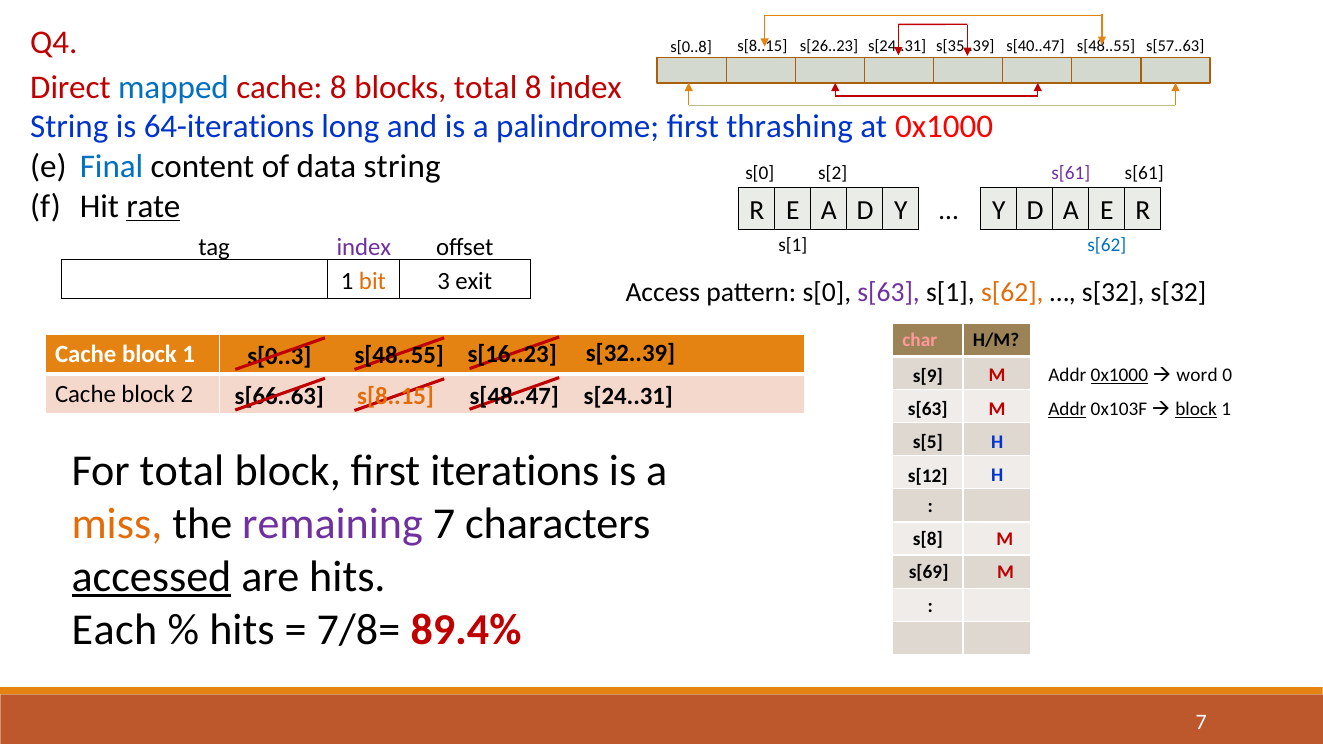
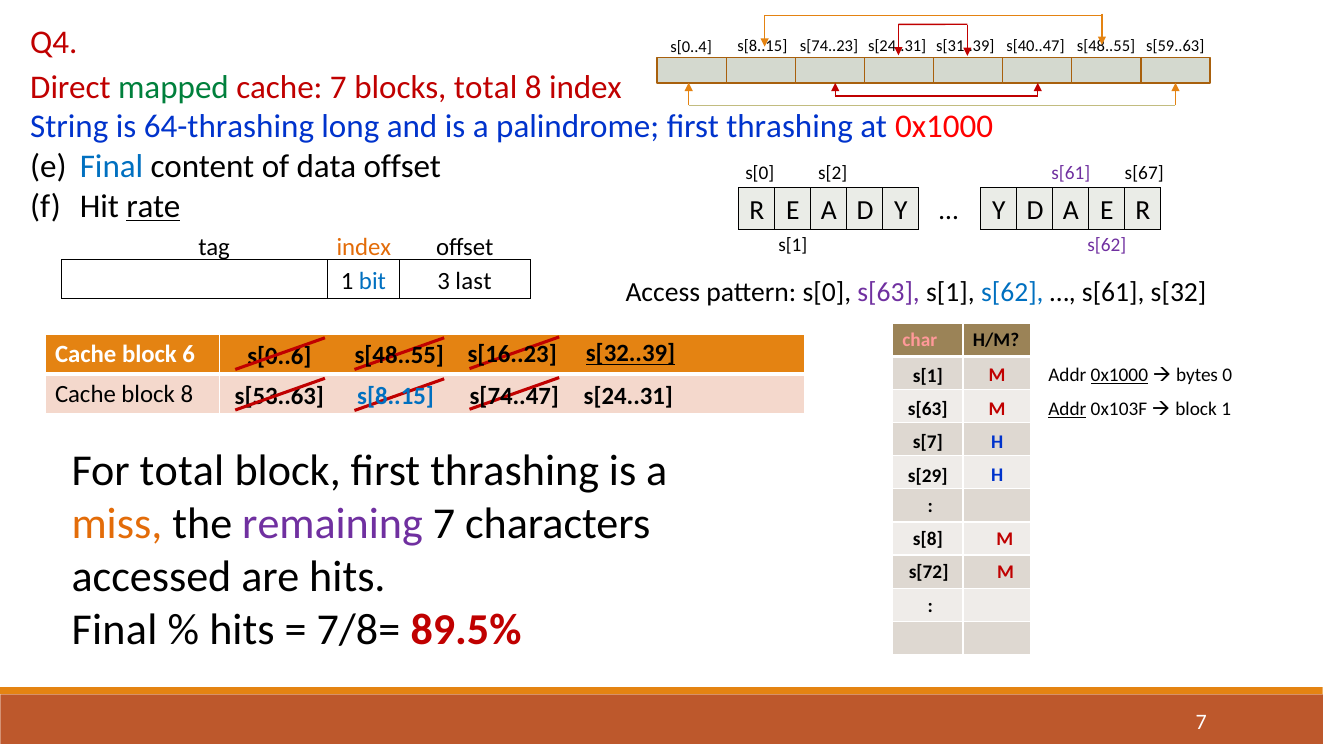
s[0..8: s[0..8 -> s[0..4
s[26..23: s[26..23 -> s[74..23
s[35..39: s[35..39 -> s[31..39
s[57..63: s[57..63 -> s[59..63
mapped colour: blue -> green
cache 8: 8 -> 7
64-iterations: 64-iterations -> 64-thrashing
data string: string -> offset
s[0 s[61: s[61 -> s[67
index at (364, 247) colour: purple -> orange
s[62 at (1107, 246) colour: blue -> purple
bit colour: orange -> blue
exit: exit -> last
s[62 at (1012, 293) colour: orange -> blue
s[32 at (1113, 293): s[32 -> s[61
s[32..39 underline: none -> present
Cache block 1: 1 -> 6
s[0..3: s[0..3 -> s[0..6
word: word -> bytes
s[9 at (928, 376): s[9 -> s[1
block 2: 2 -> 8
s[66..63: s[66..63 -> s[53..63
s[8..15 at (396, 397) colour: orange -> blue
s[48..47: s[48..47 -> s[74..47
block at (1196, 409) underline: present -> none
s[5: s[5 -> s[7
block first iterations: iterations -> thrashing
s[12: s[12 -> s[29
accessed underline: present -> none
s[69: s[69 -> s[72
Each at (114, 630): Each -> Final
89.4%: 89.4% -> 89.5%
